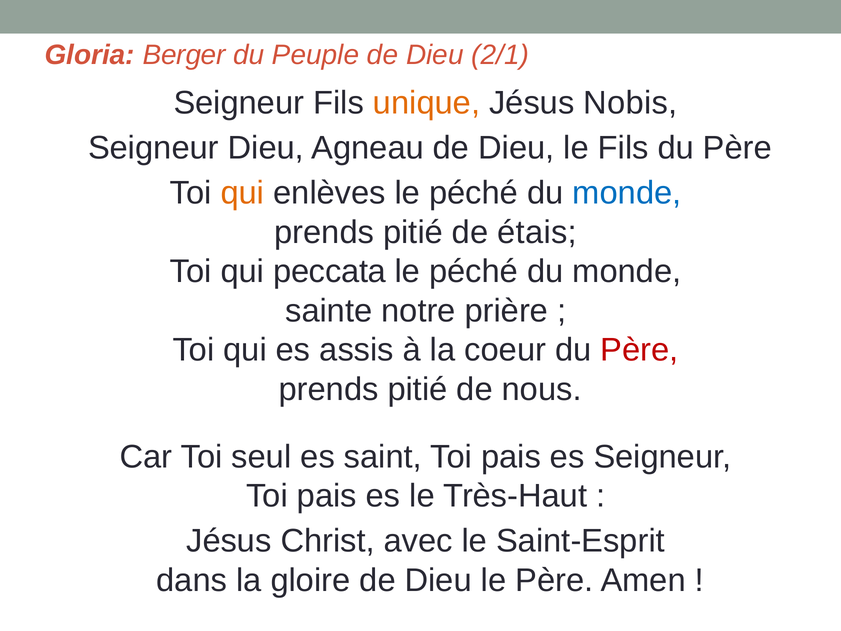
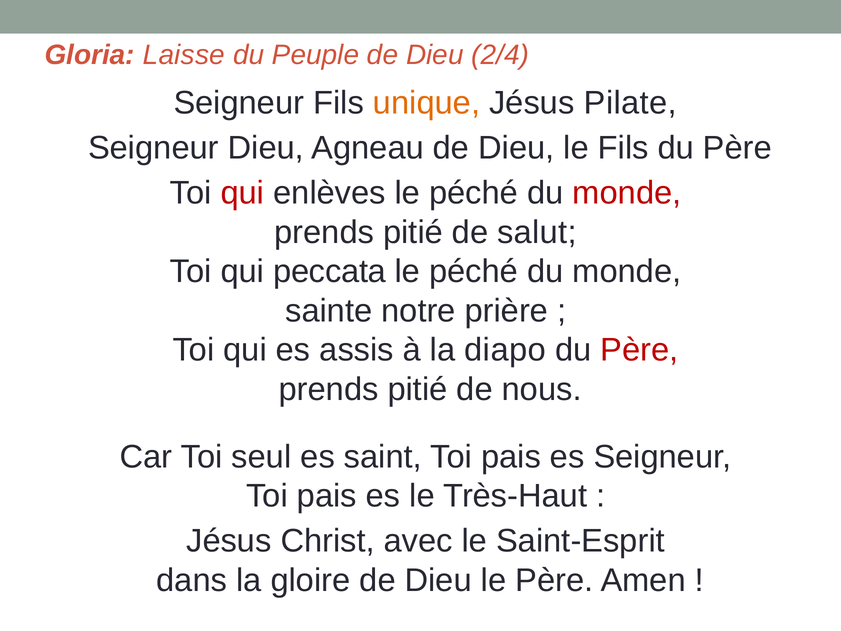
Berger: Berger -> Laisse
2/1: 2/1 -> 2/4
Nobis: Nobis -> Pilate
qui at (242, 193) colour: orange -> red
monde at (627, 193) colour: blue -> red
étais: étais -> salut
coeur: coeur -> diapo
